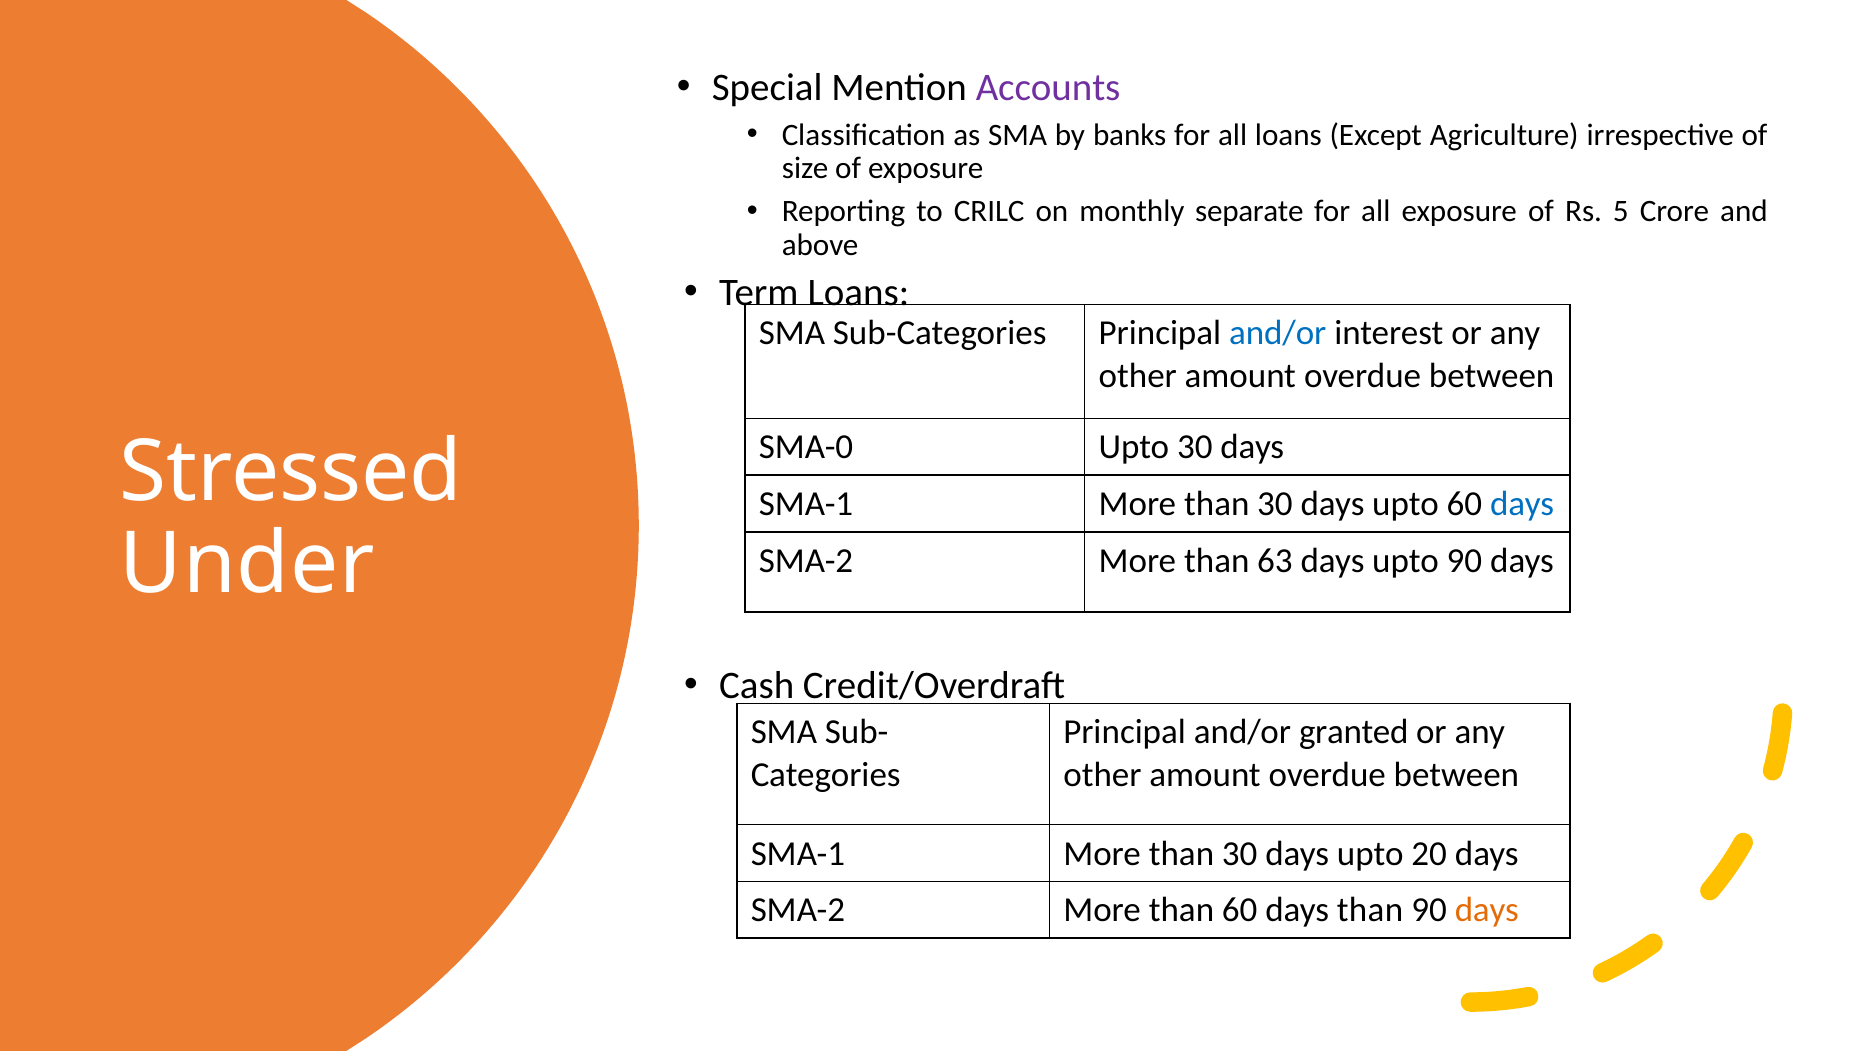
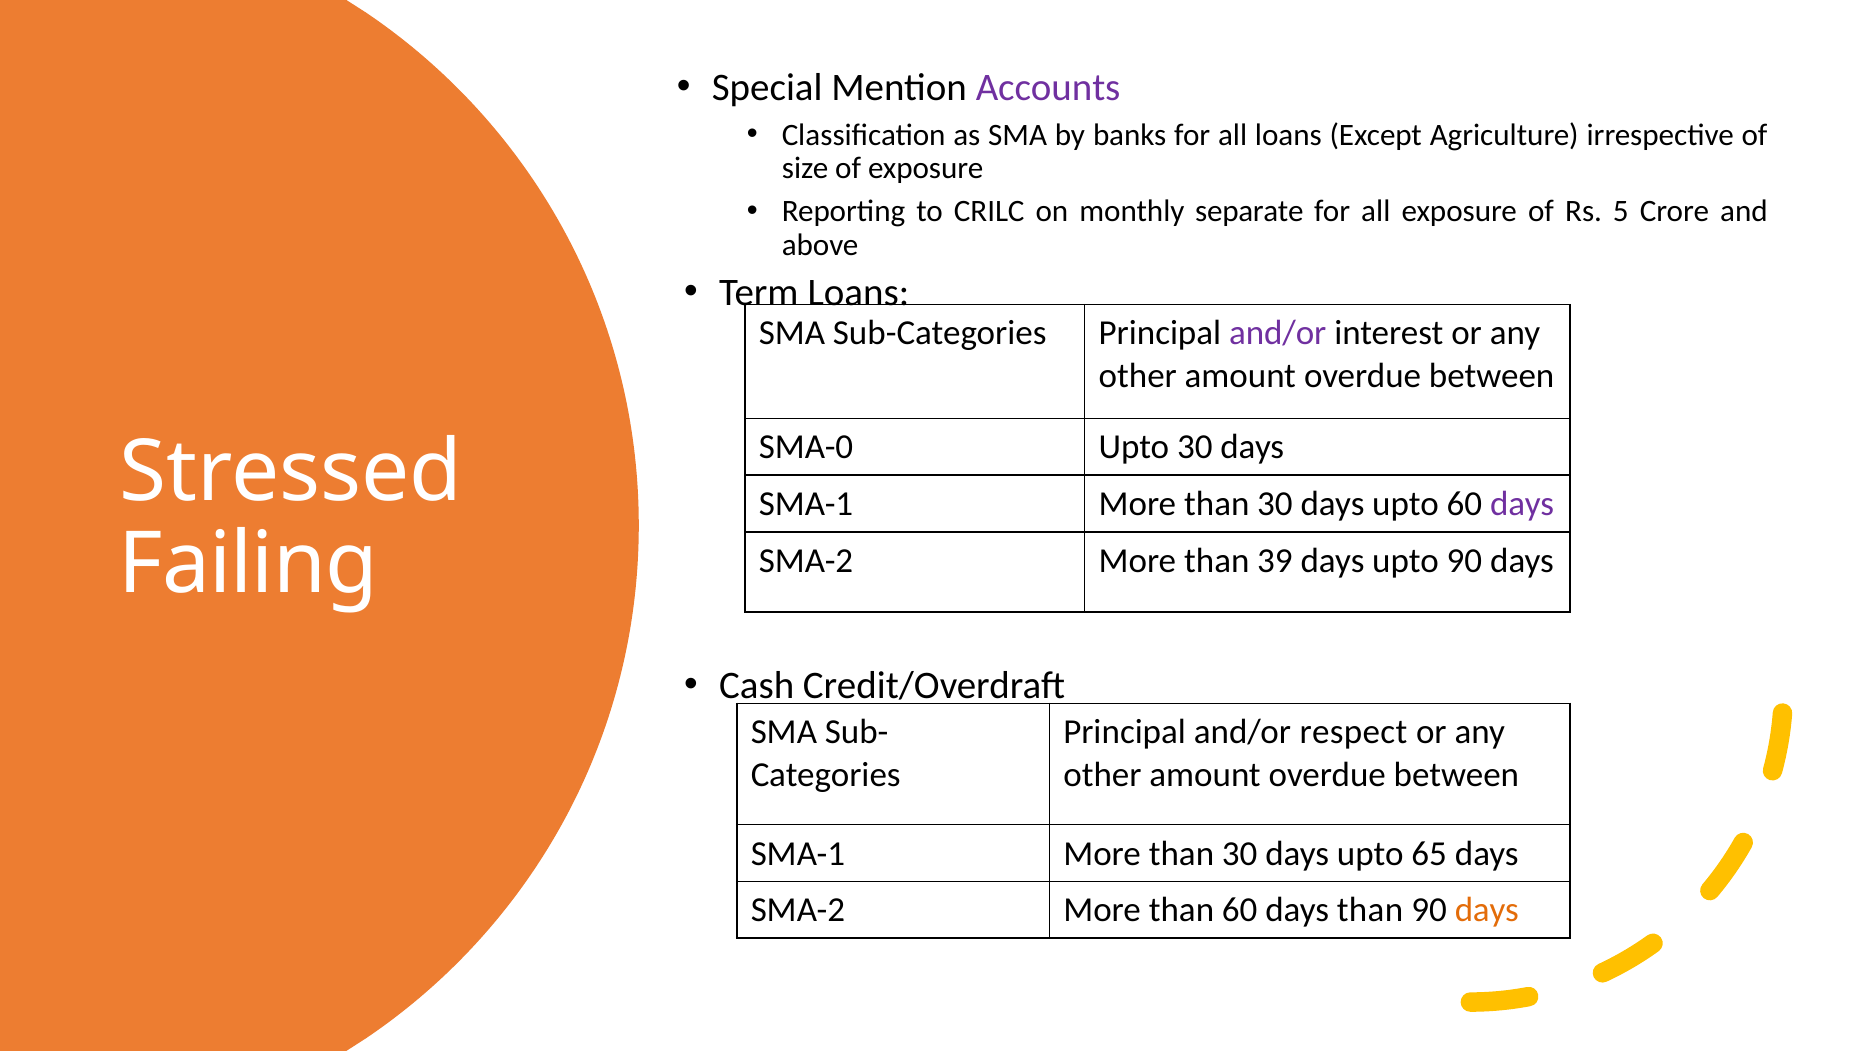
and/or at (1278, 334) colour: blue -> purple
days at (1522, 504) colour: blue -> purple
Under: Under -> Failing
63: 63 -> 39
granted: granted -> respect
20: 20 -> 65
